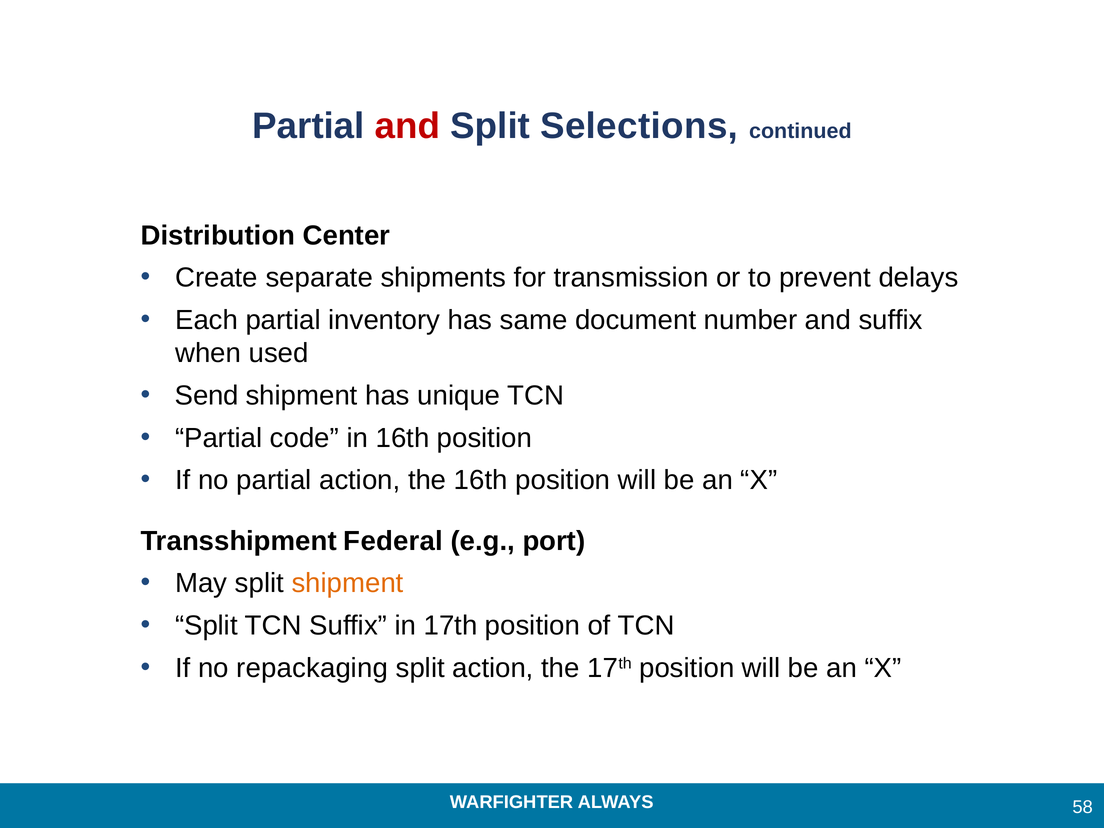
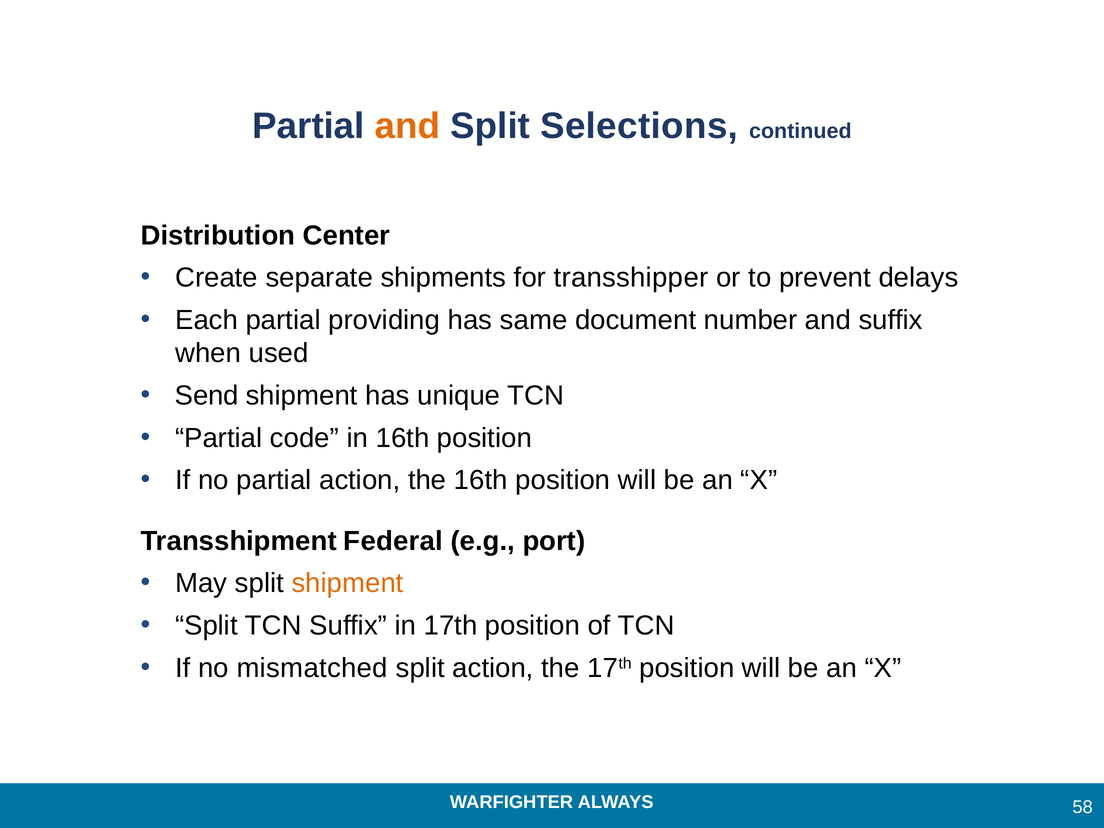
and at (407, 126) colour: red -> orange
transmission: transmission -> transshipper
inventory: inventory -> providing
repackaging: repackaging -> mismatched
